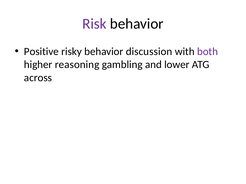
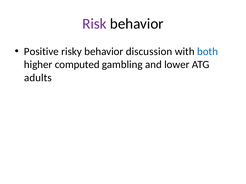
both colour: purple -> blue
reasoning: reasoning -> computed
across: across -> adults
